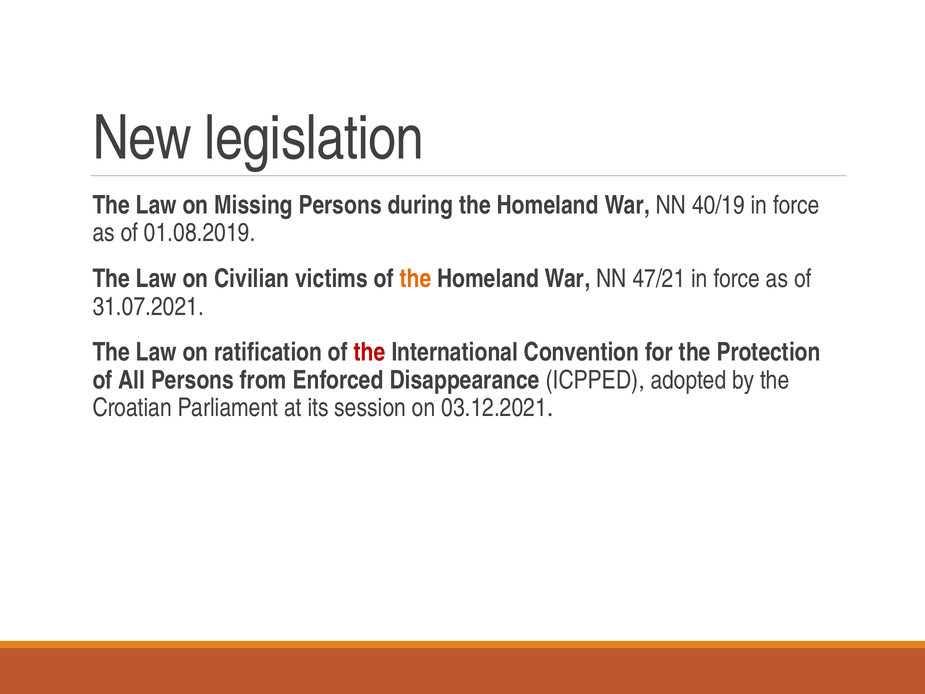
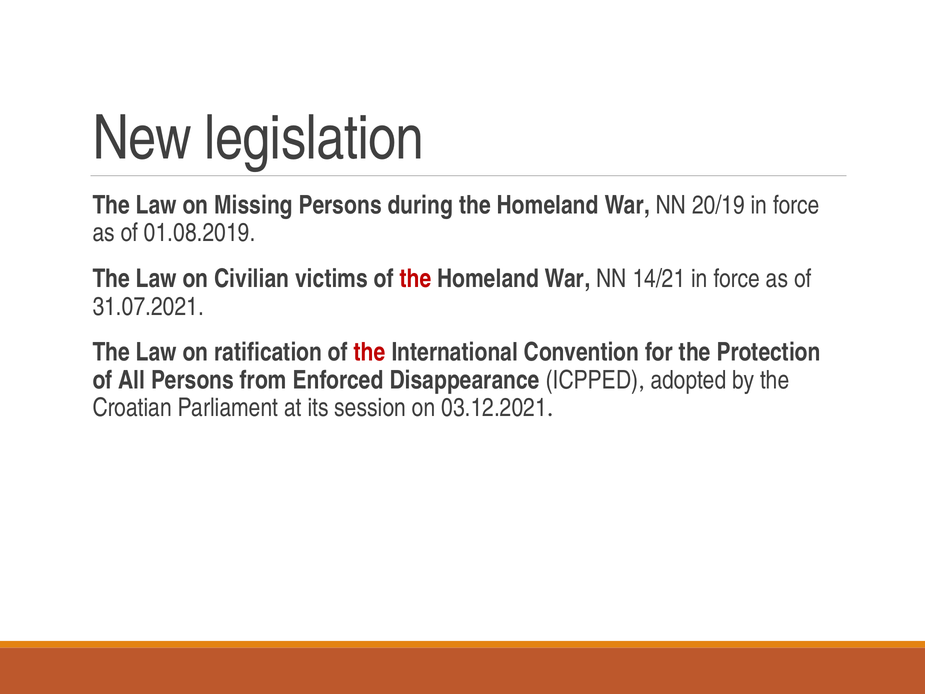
40/19: 40/19 -> 20/19
the at (415, 279) colour: orange -> red
47/21: 47/21 -> 14/21
